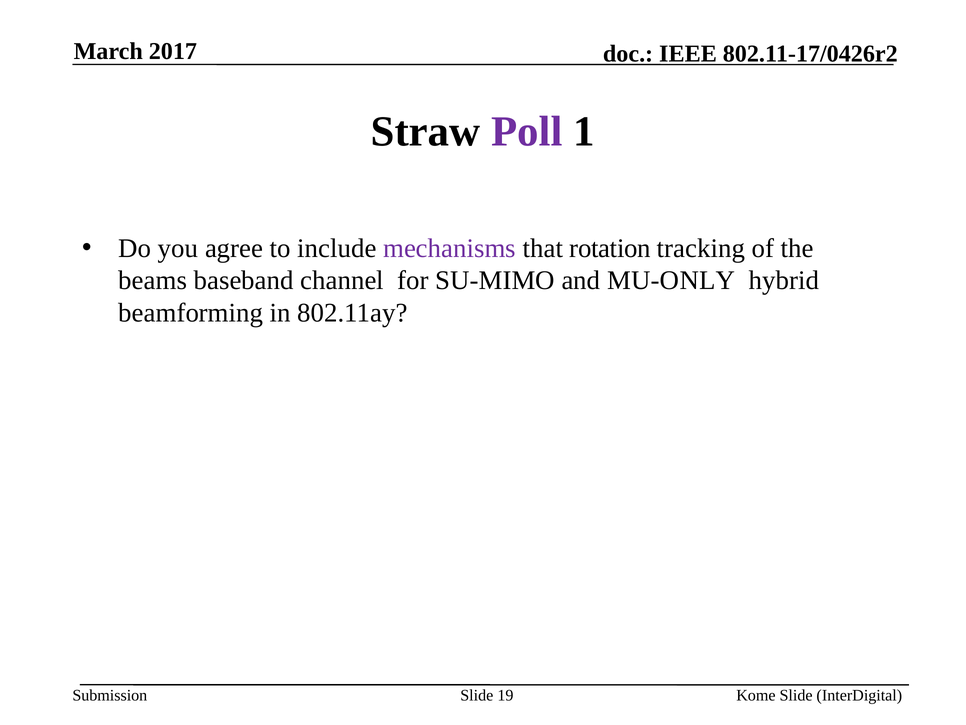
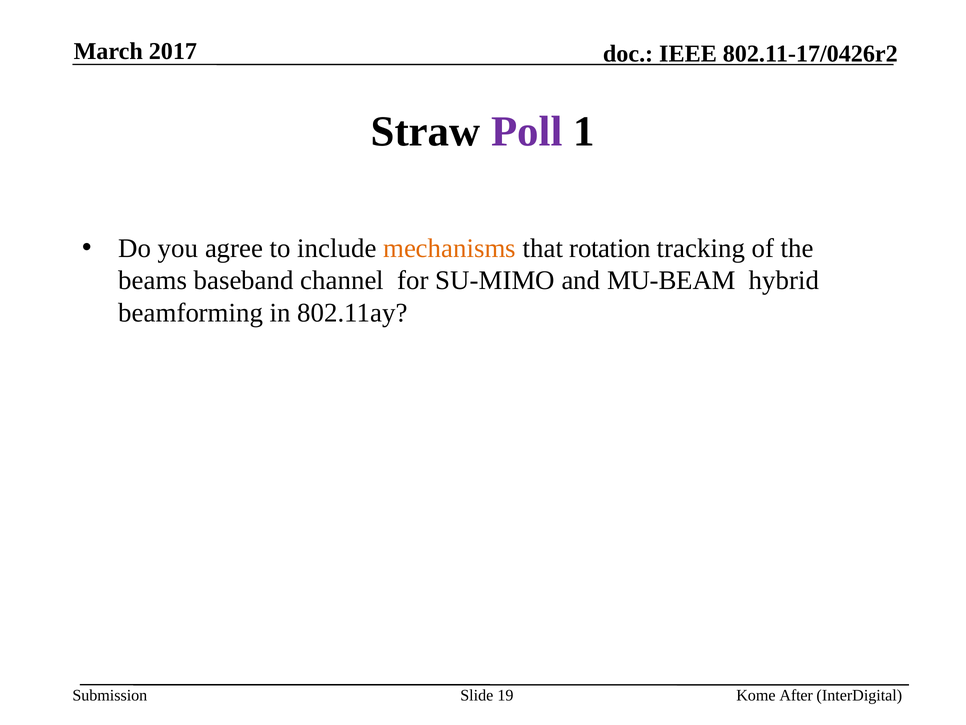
mechanisms colour: purple -> orange
MU-ONLY: MU-ONLY -> MU-BEAM
Kome Slide: Slide -> After
